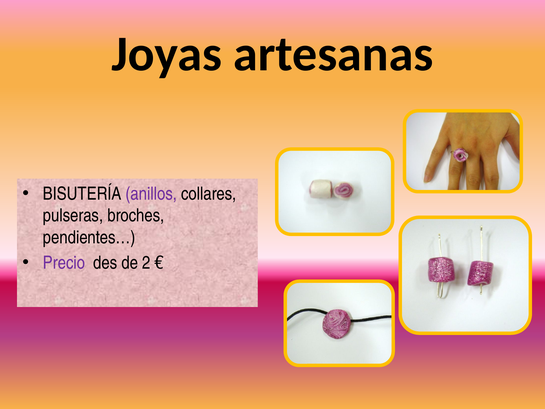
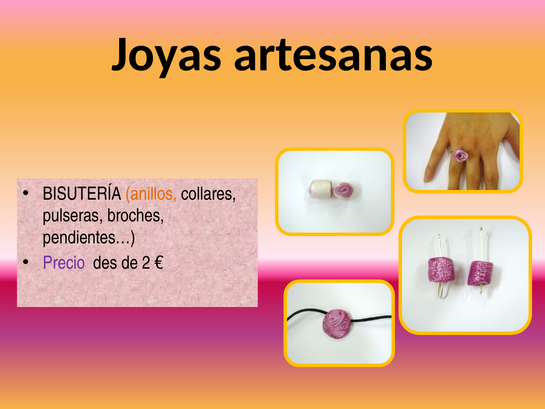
anillos colour: purple -> orange
